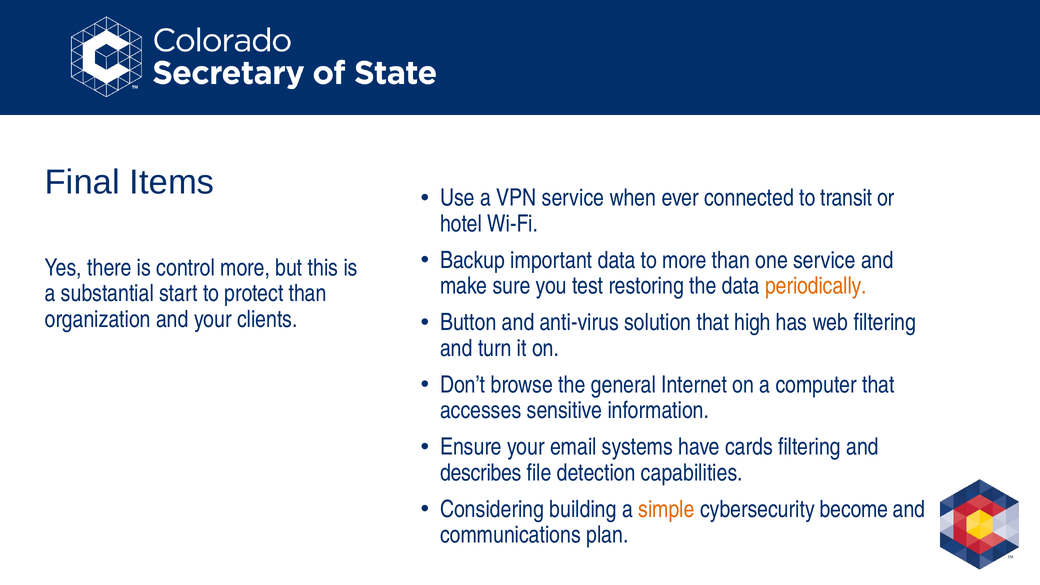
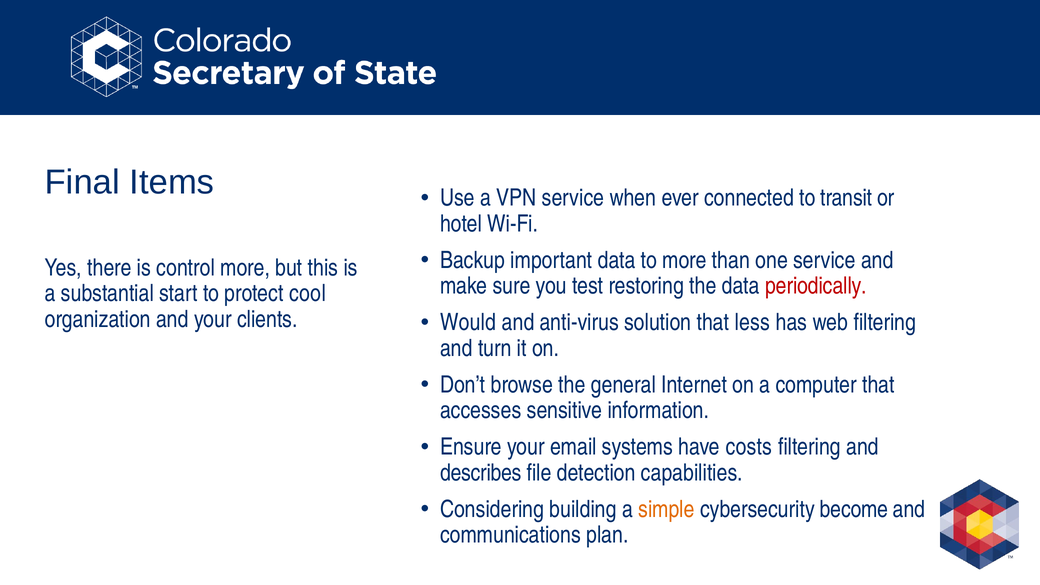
periodically colour: orange -> red
protect than: than -> cool
Button: Button -> Would
high: high -> less
cards: cards -> costs
